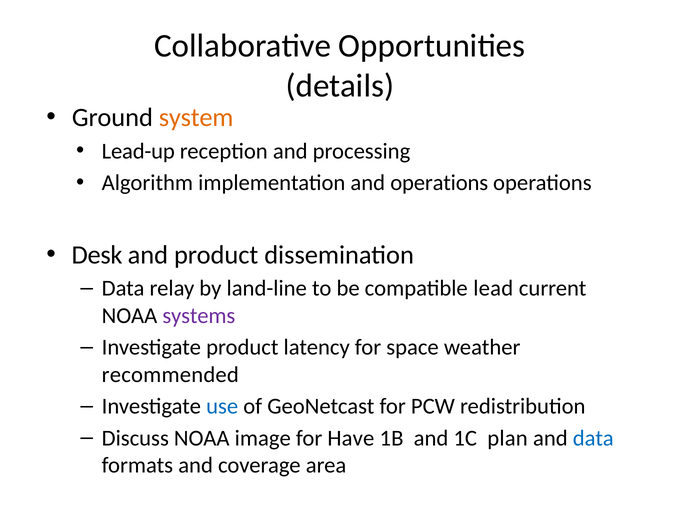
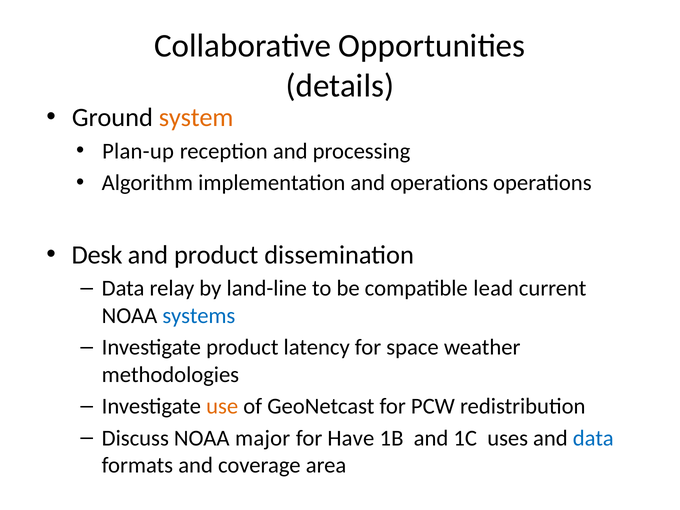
Lead-up: Lead-up -> Plan-up
systems colour: purple -> blue
recommended: recommended -> methodologies
use colour: blue -> orange
image: image -> major
plan: plan -> uses
